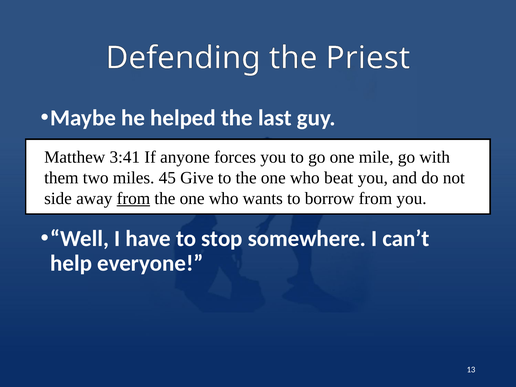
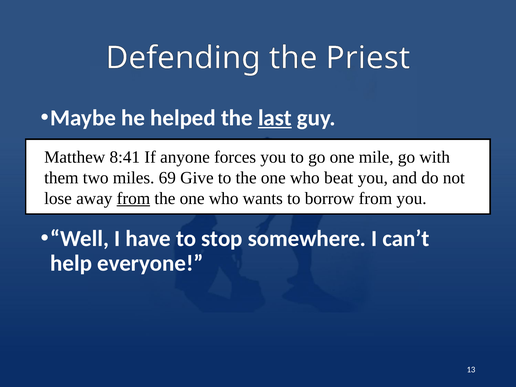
last underline: none -> present
3:41: 3:41 -> 8:41
45: 45 -> 69
side: side -> lose
